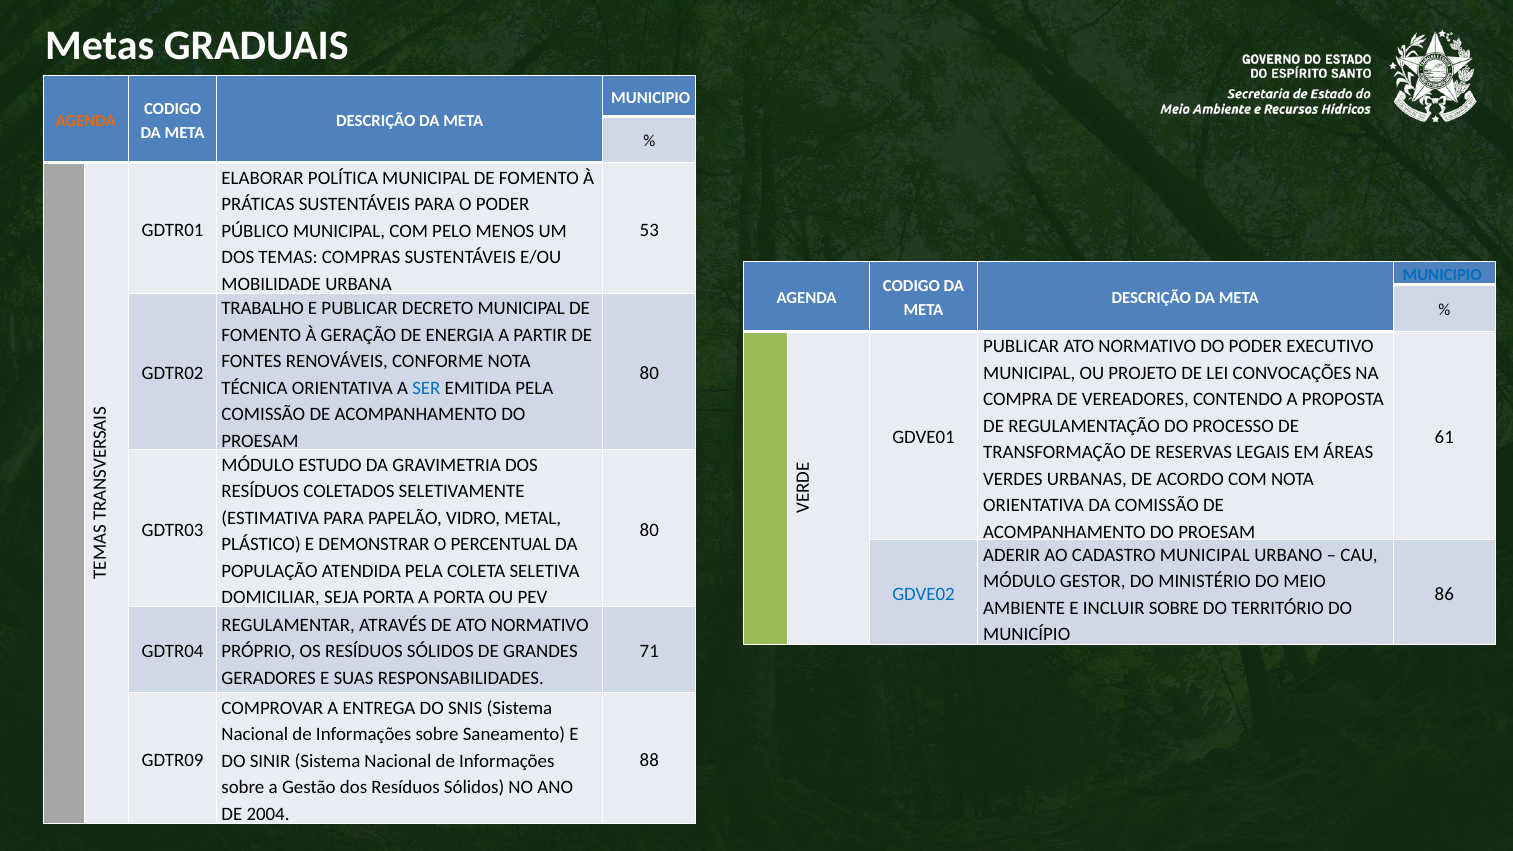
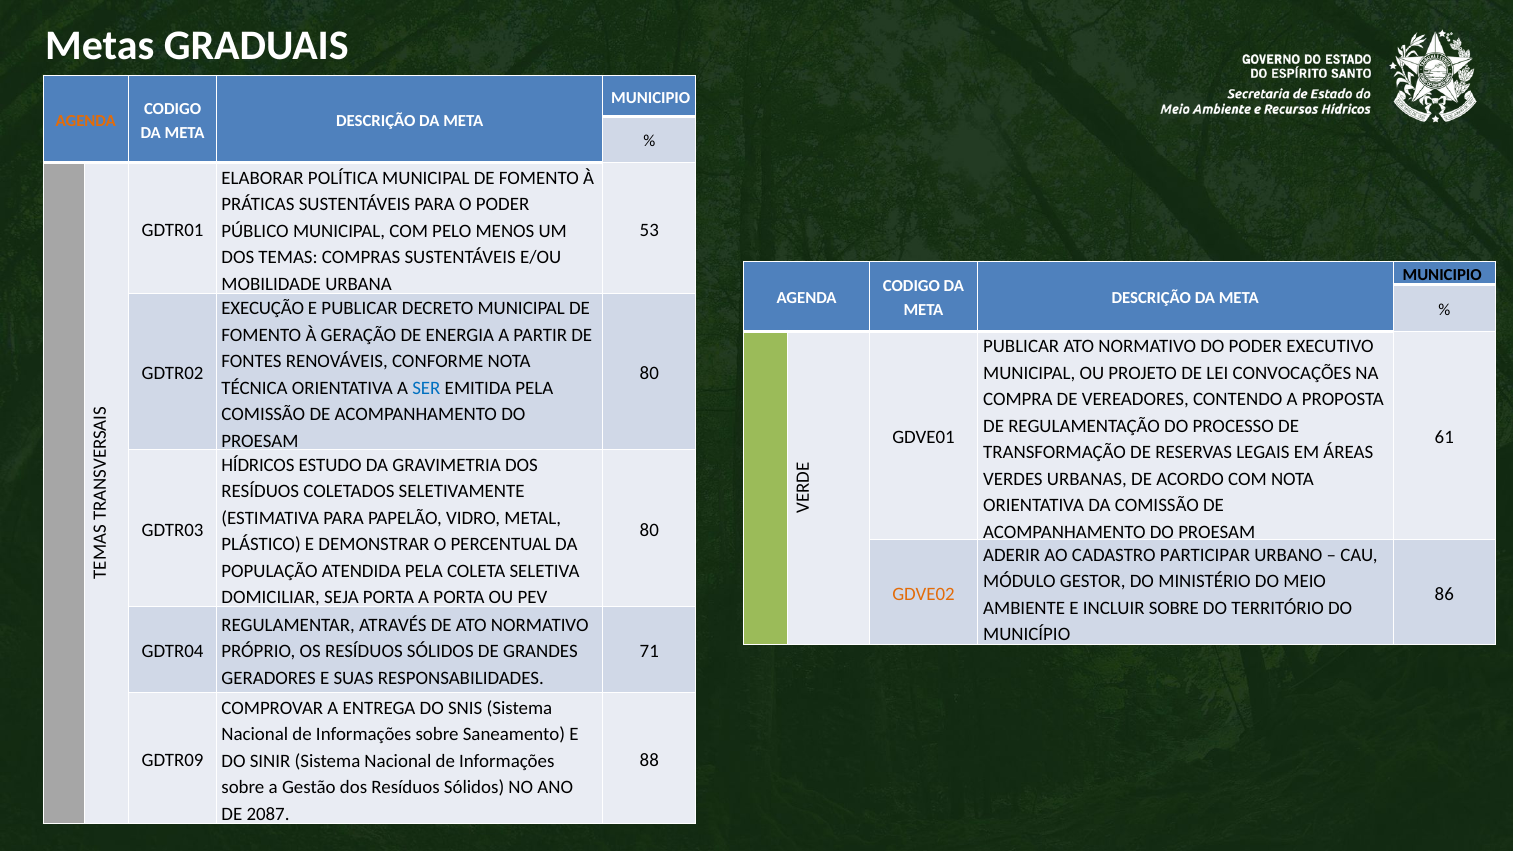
MUNICIPIO at (1442, 275) colour: blue -> black
TRABALHO: TRABALHO -> EXECUÇÃO
MÓDULO at (258, 465): MÓDULO -> HÍDRICOS
CADASTRO MUNICIPAL: MUNICIPAL -> PARTICIPAR
GDVE02 colour: blue -> orange
2004: 2004 -> 2087
